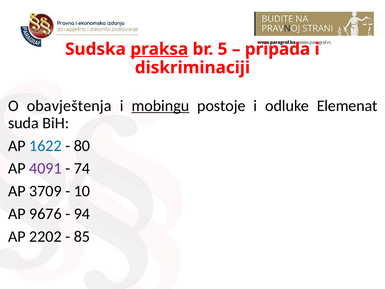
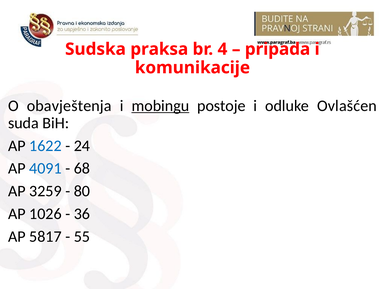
praksa underline: present -> none
5: 5 -> 4
diskriminaciji: diskriminaciji -> komunikacije
Elemenat: Elemenat -> Ovlašćen
80: 80 -> 24
4091 colour: purple -> blue
74: 74 -> 68
3709: 3709 -> 3259
10: 10 -> 80
9676: 9676 -> 1026
94: 94 -> 36
2202: 2202 -> 5817
85: 85 -> 55
